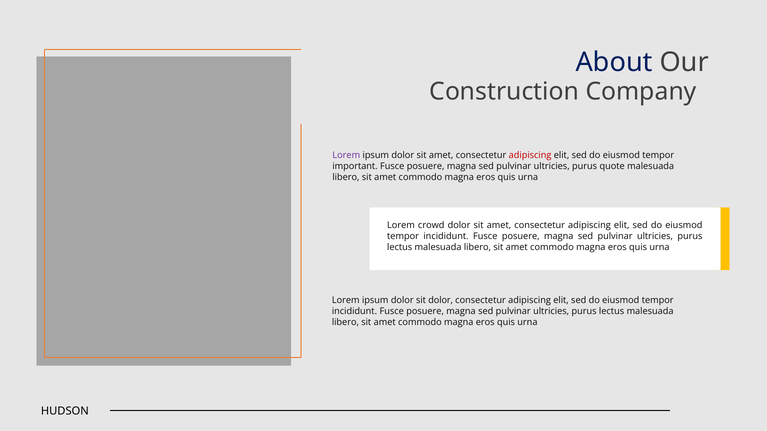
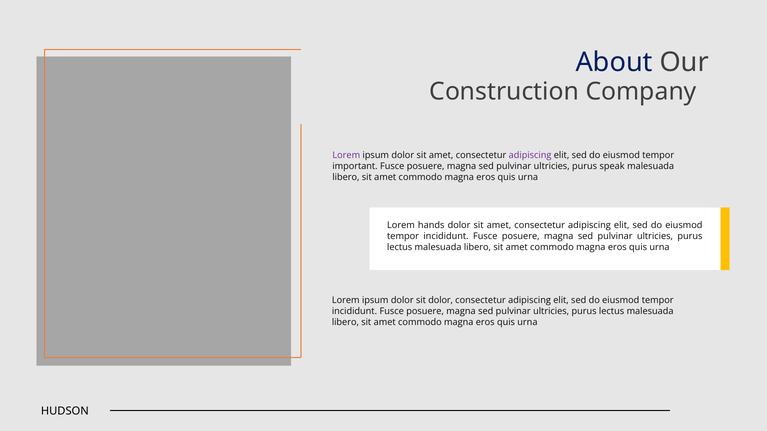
adipiscing at (530, 155) colour: red -> purple
quote: quote -> speak
crowd: crowd -> hands
